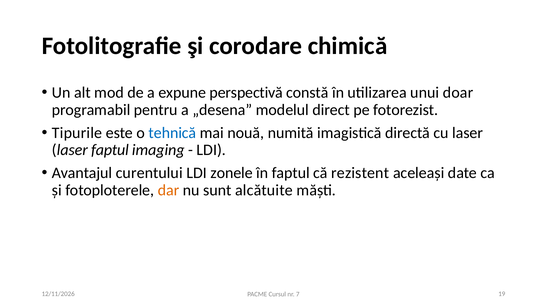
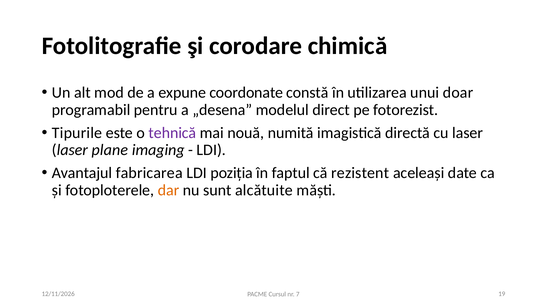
perspectivă: perspectivă -> coordonate
tehnică colour: blue -> purple
laser faptul: faptul -> plane
curentului: curentului -> fabricarea
zonele: zonele -> poziția
